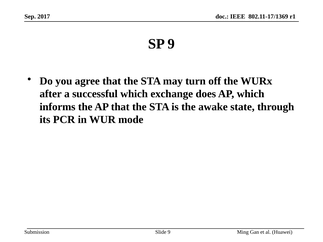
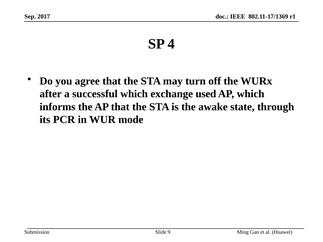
SP 9: 9 -> 4
does: does -> used
